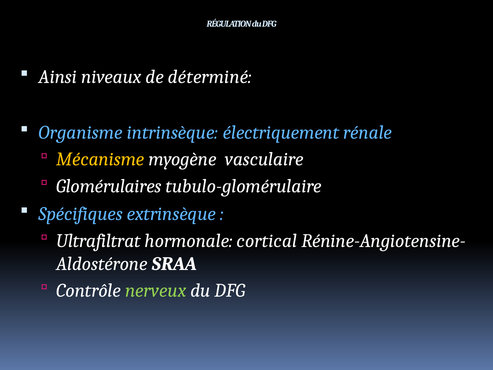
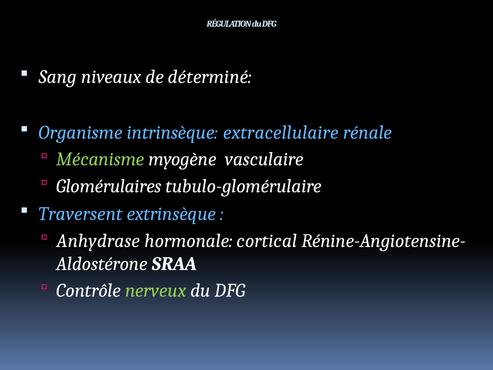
Ainsi: Ainsi -> Sang
électriquement: électriquement -> extracellulaire
Mécanisme colour: yellow -> light green
Spécifiques: Spécifiques -> Traversent
Ultrafiltrat: Ultrafiltrat -> Anhydrase
